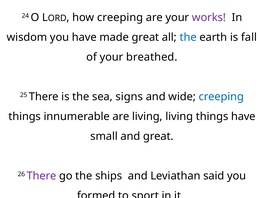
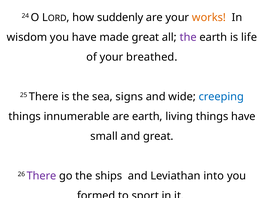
how creeping: creeping -> suddenly
works colour: purple -> orange
the at (188, 37) colour: blue -> purple
fall: fall -> life
are living: living -> earth
said: said -> into
